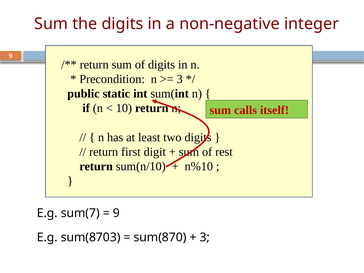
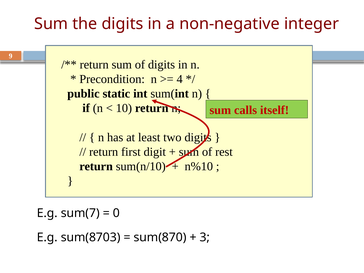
3 at (180, 79): 3 -> 4
9 at (116, 213): 9 -> 0
